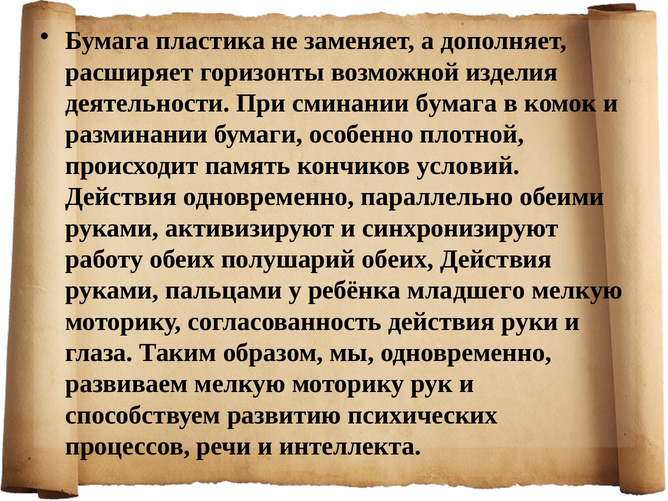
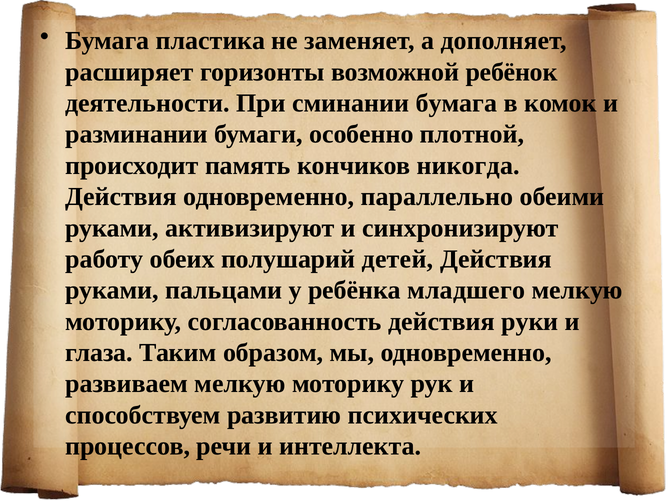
изделия: изделия -> ребёнок
условий: условий -> никогда
полушарий обеих: обеих -> детей
